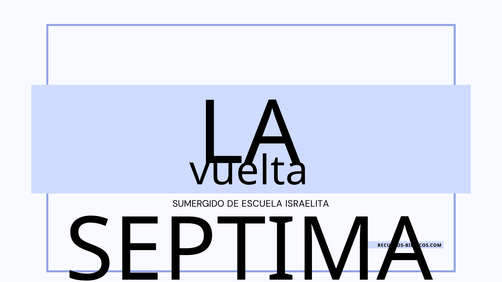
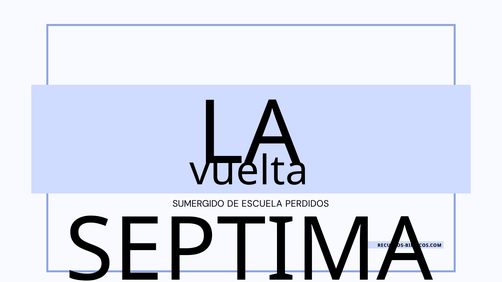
ISRAELITA: ISRAELITA -> PERDIDOS
